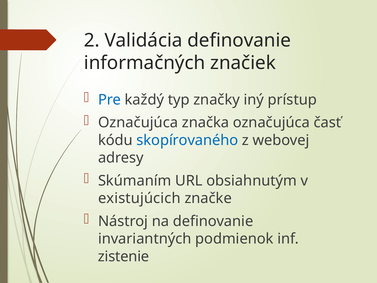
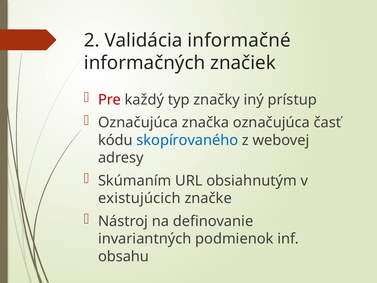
Validácia definovanie: definovanie -> informačné
Pre colour: blue -> red
zistenie: zistenie -> obsahu
